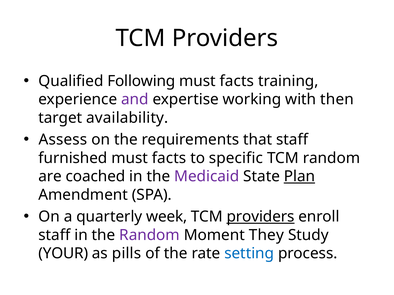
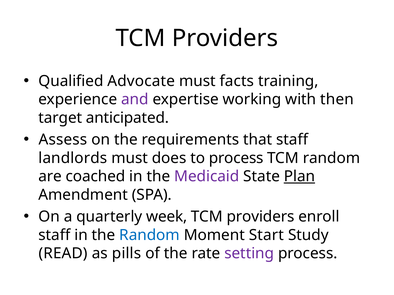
Following: Following -> Advocate
availability: availability -> anticipated
furnished: furnished -> landlords
facts at (169, 158): facts -> does
to specific: specific -> process
providers at (261, 217) underline: present -> none
Random at (150, 235) colour: purple -> blue
They: They -> Start
YOUR: YOUR -> READ
setting colour: blue -> purple
